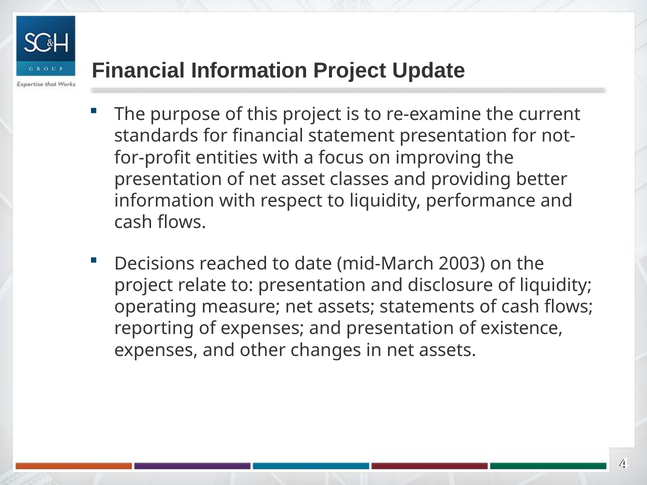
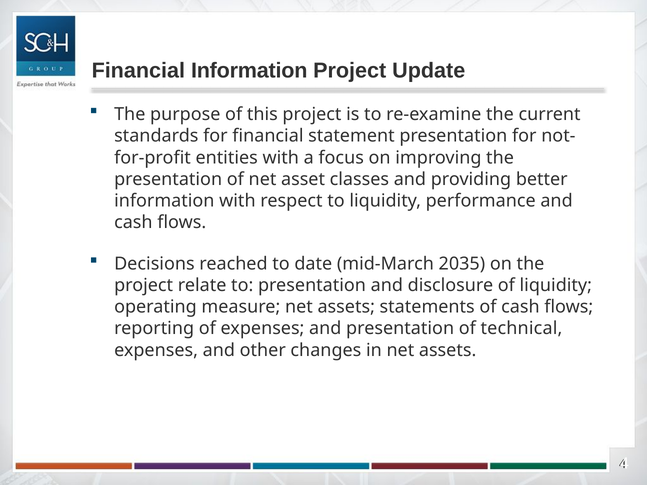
2003: 2003 -> 2035
existence: existence -> technical
